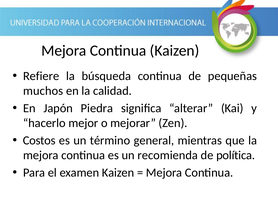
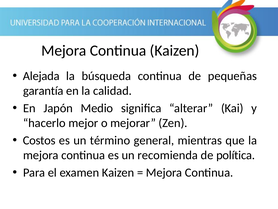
Refiere: Refiere -> Alejada
muchos: muchos -> garantía
Piedra: Piedra -> Medio
